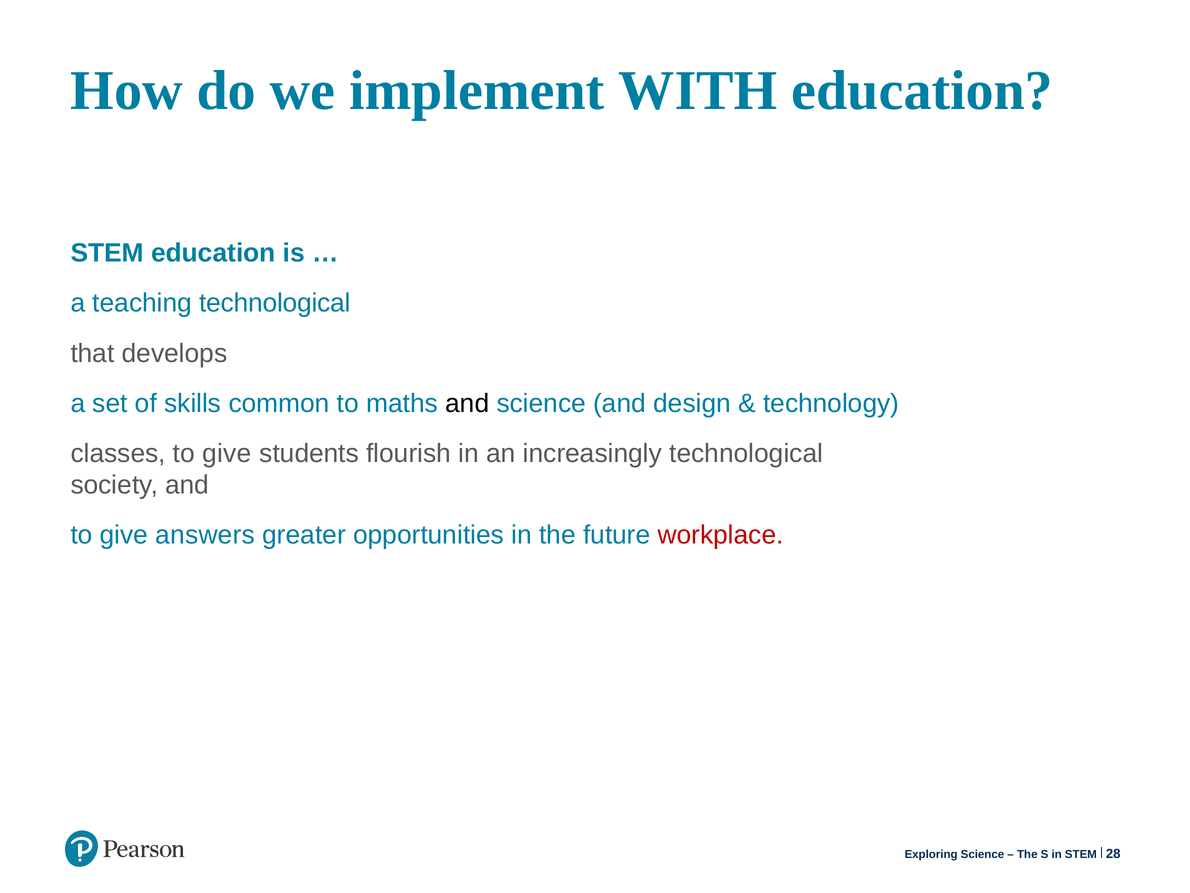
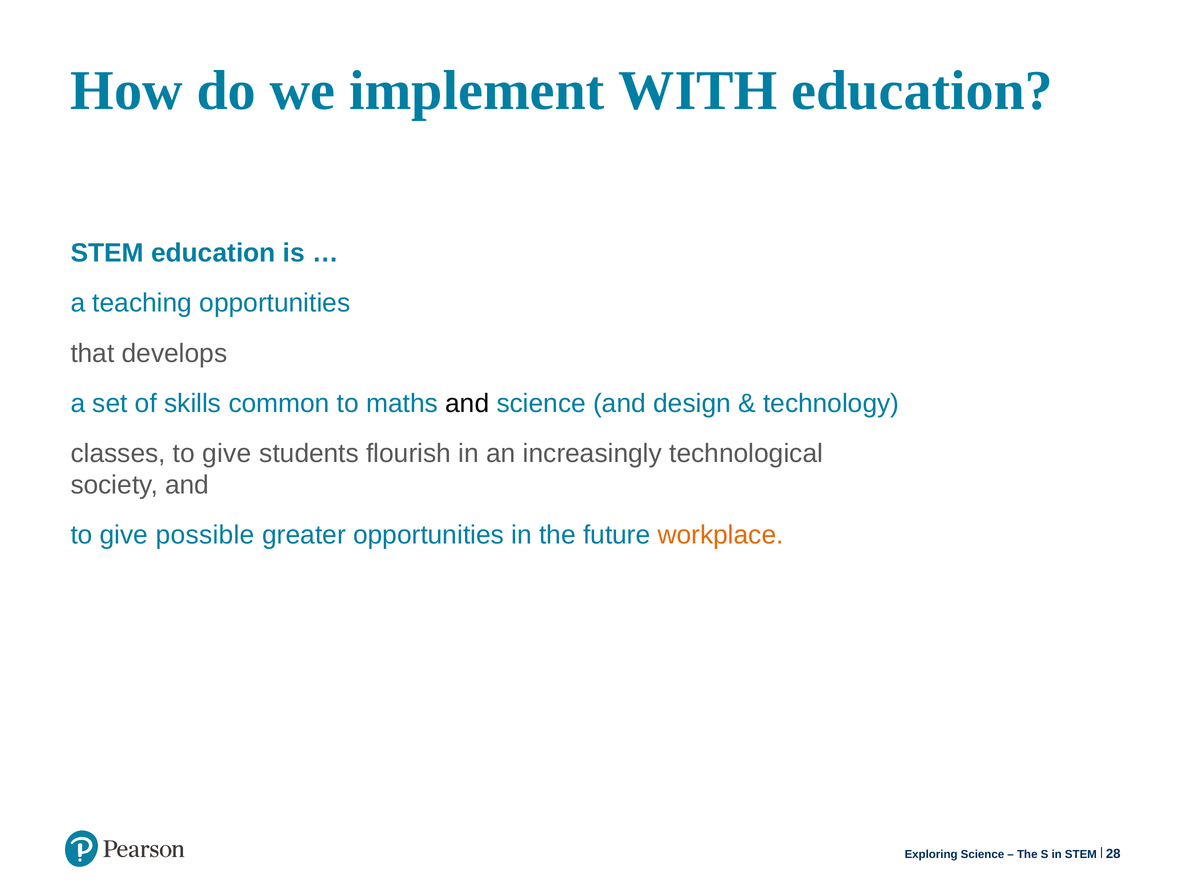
teaching technological: technological -> opportunities
answers: answers -> possible
workplace colour: red -> orange
